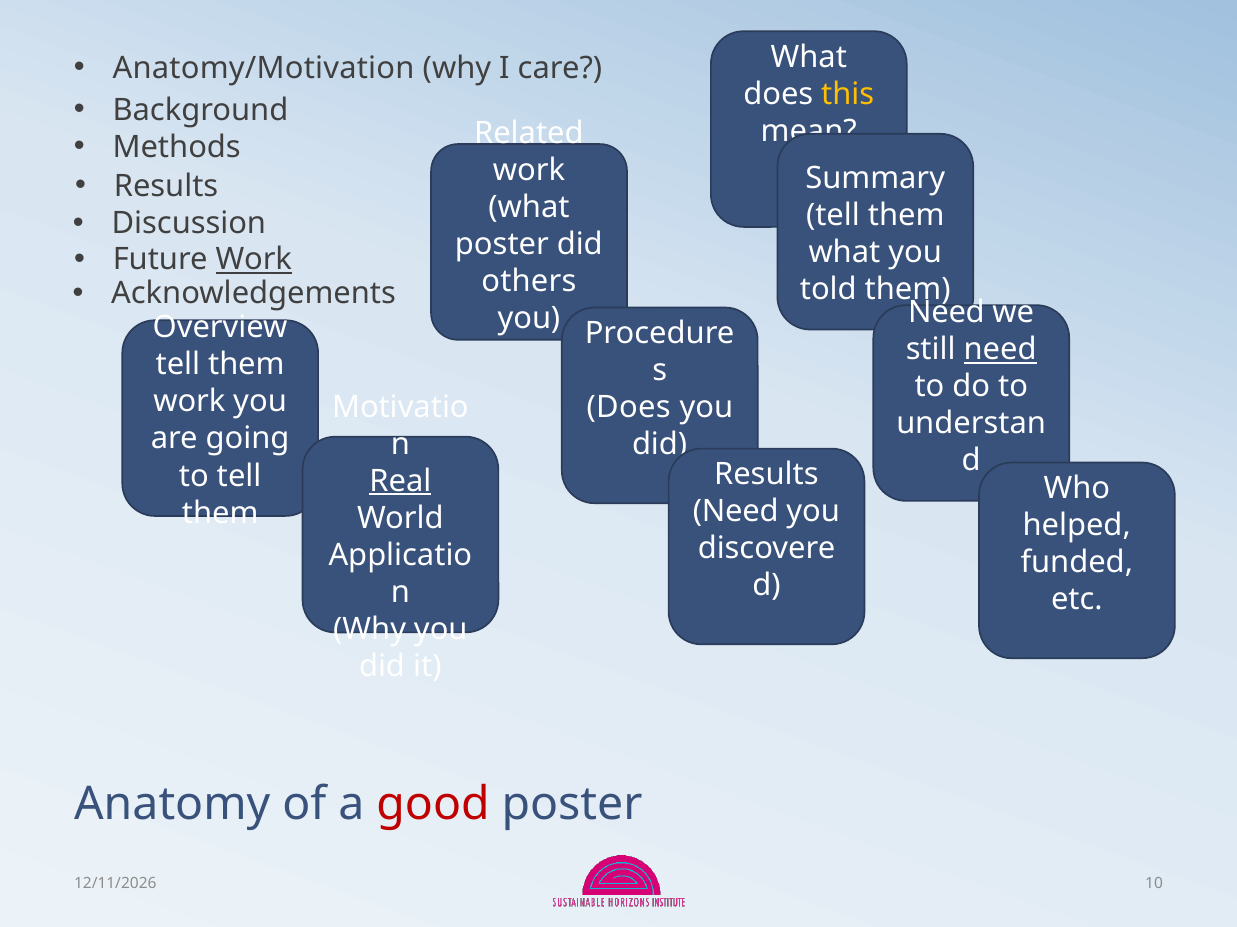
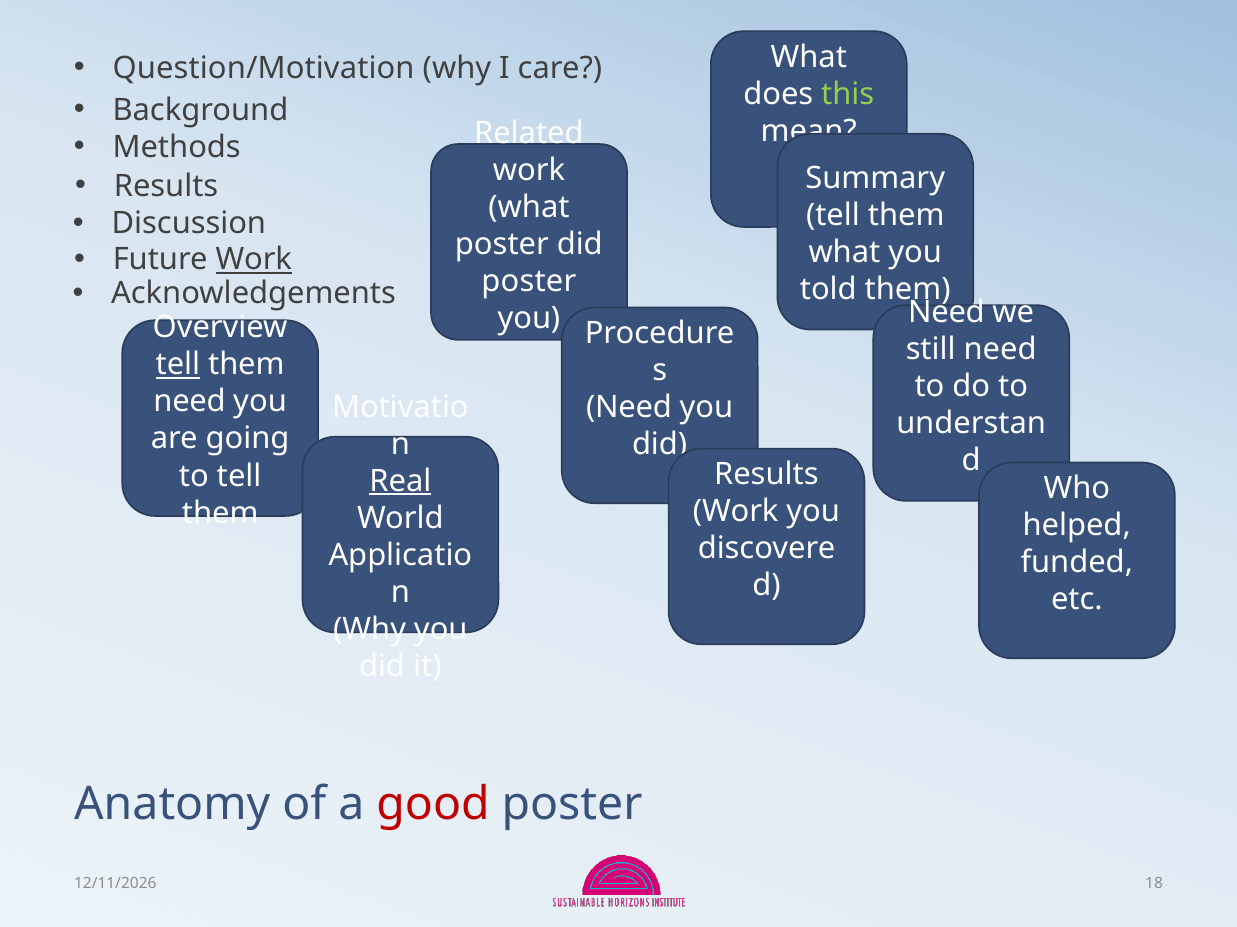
Anatomy/Motivation: Anatomy/Motivation -> Question/Motivation
this colour: yellow -> light green
others at (529, 281): others -> poster
need at (1000, 350) underline: present -> none
tell at (178, 365) underline: none -> present
work at (189, 402): work -> need
Does at (629, 408): Does -> Need
Need at (736, 512): Need -> Work
10: 10 -> 18
